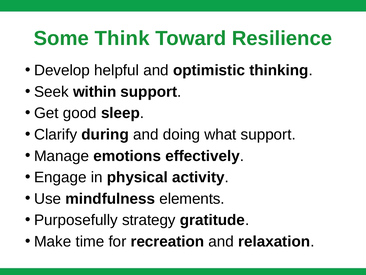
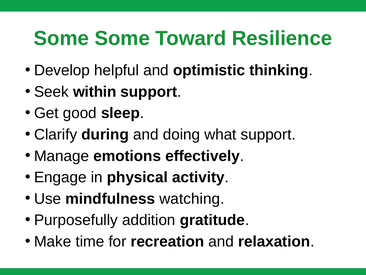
Some Think: Think -> Some
elements: elements -> watching
strategy: strategy -> addition
